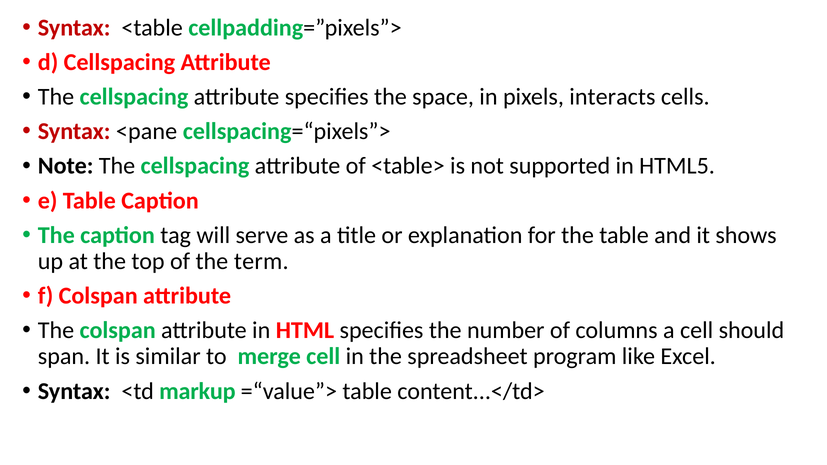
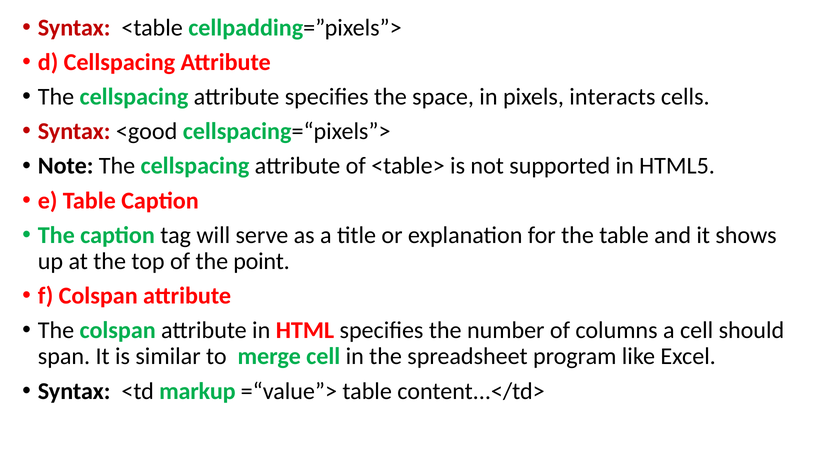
<pane: <pane -> <good
term: term -> point
